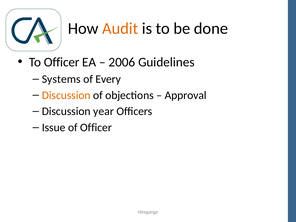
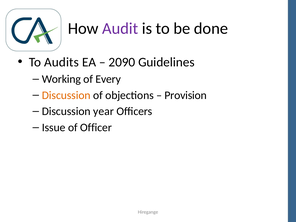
Audit colour: orange -> purple
To Officer: Officer -> Audits
2006: 2006 -> 2090
Systems: Systems -> Working
Approval: Approval -> Provision
